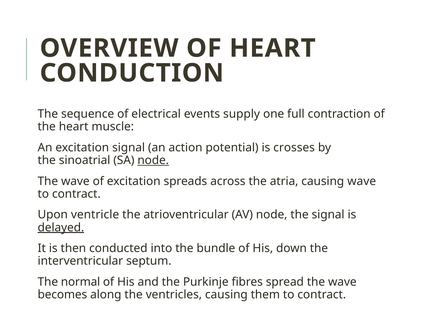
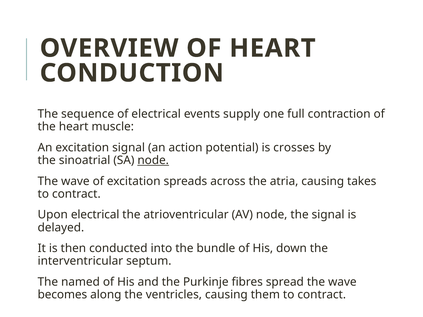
causing wave: wave -> takes
Upon ventricle: ventricle -> electrical
delayed underline: present -> none
normal: normal -> named
